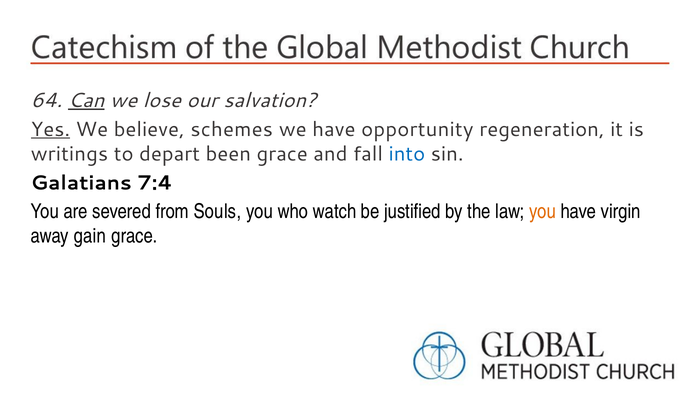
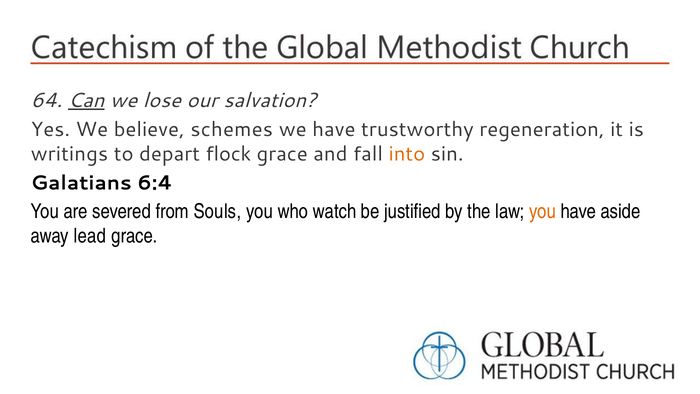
Yes underline: present -> none
opportunity: opportunity -> trustworthy
been: been -> flock
into colour: blue -> orange
7:4: 7:4 -> 6:4
virgin: virgin -> aside
gain: gain -> lead
